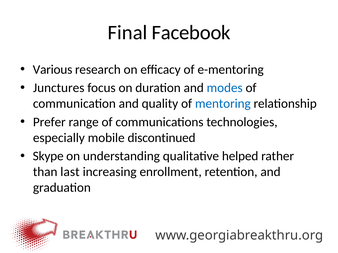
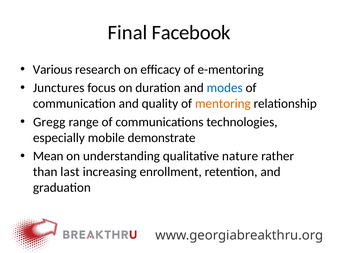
mentoring colour: blue -> orange
Prefer: Prefer -> Gregg
discontinued: discontinued -> demonstrate
Skype: Skype -> Mean
helped: helped -> nature
